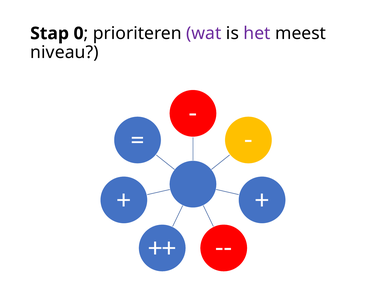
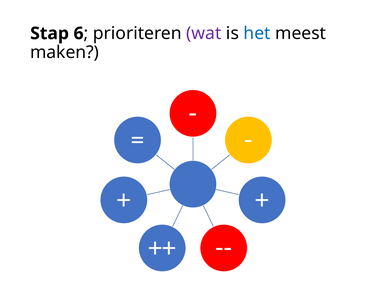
0: 0 -> 6
het colour: purple -> blue
niveau: niveau -> maken
